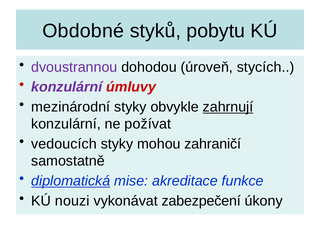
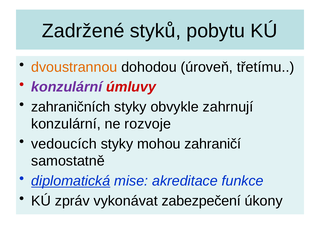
Obdobné: Obdobné -> Zadržené
dvoustrannou colour: purple -> orange
stycích: stycích -> třetímu
mezinárodní: mezinárodní -> zahraničních
zahrnují underline: present -> none
požívat: požívat -> rozvoje
nouzi: nouzi -> zpráv
